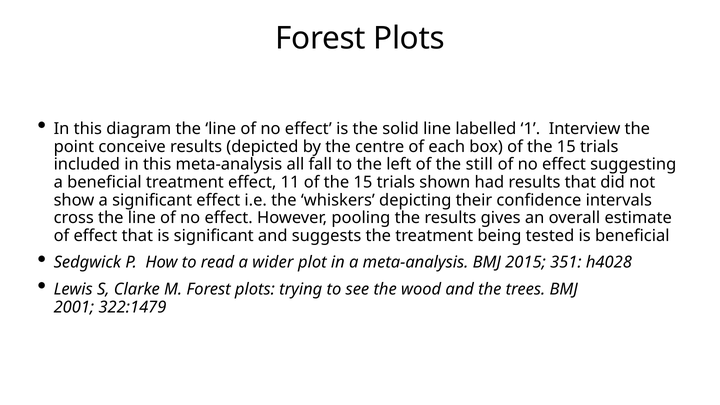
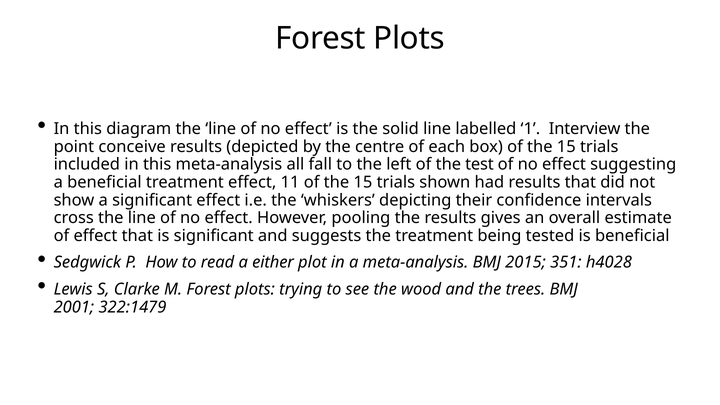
still: still -> test
wider: wider -> either
